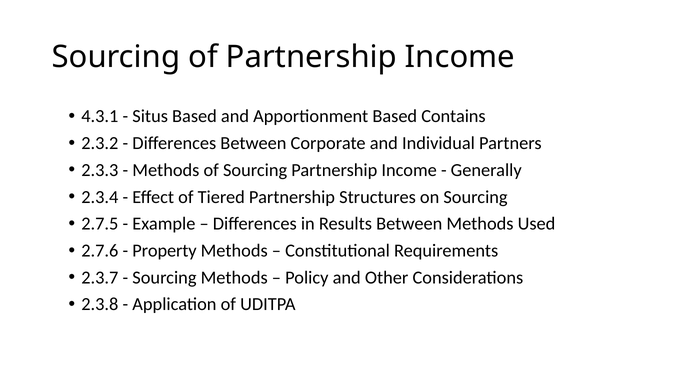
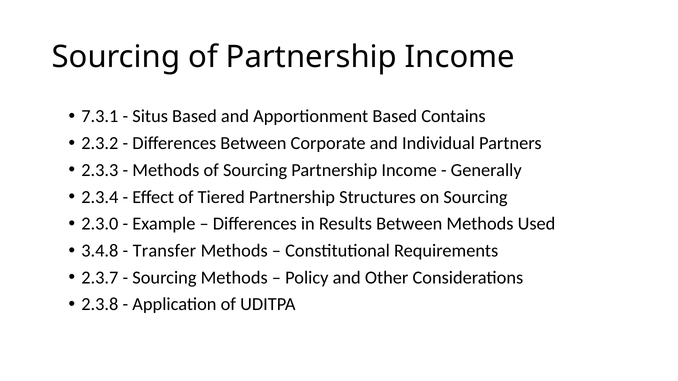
4.3.1: 4.3.1 -> 7.3.1
2.7.5: 2.7.5 -> 2.3.0
2.7.6: 2.7.6 -> 3.4.8
Property: Property -> Transfer
